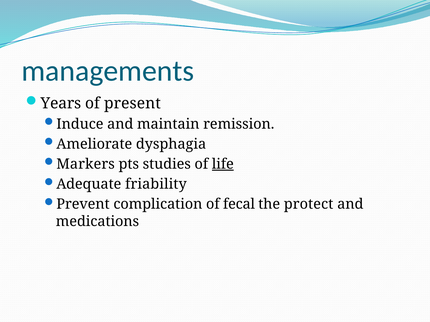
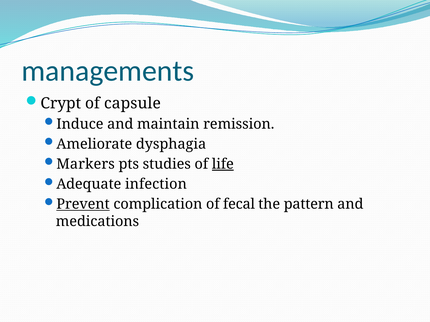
Years: Years -> Crypt
present: present -> capsule
friability: friability -> infection
Prevent underline: none -> present
protect: protect -> pattern
